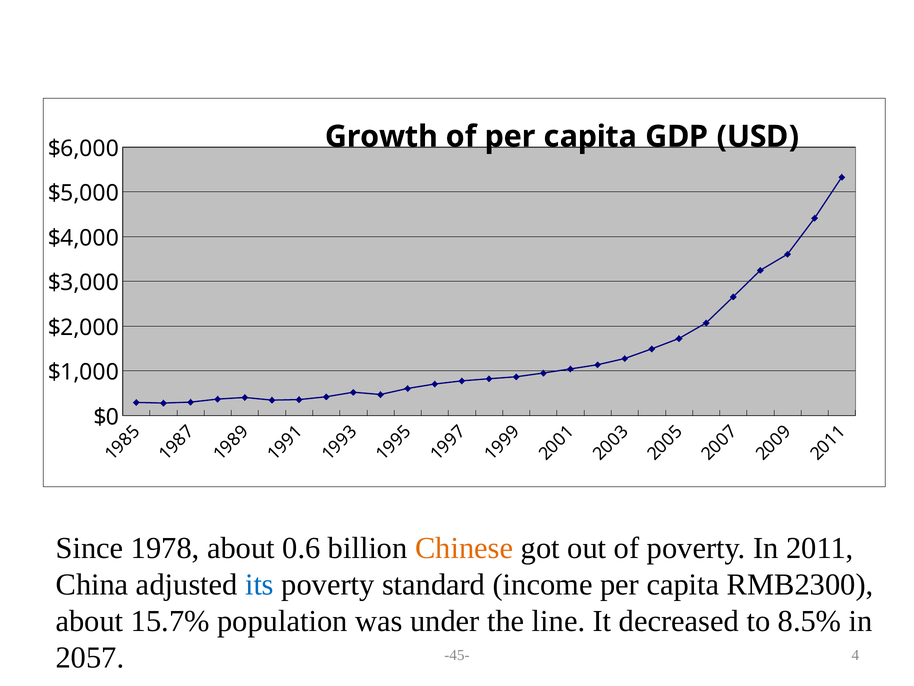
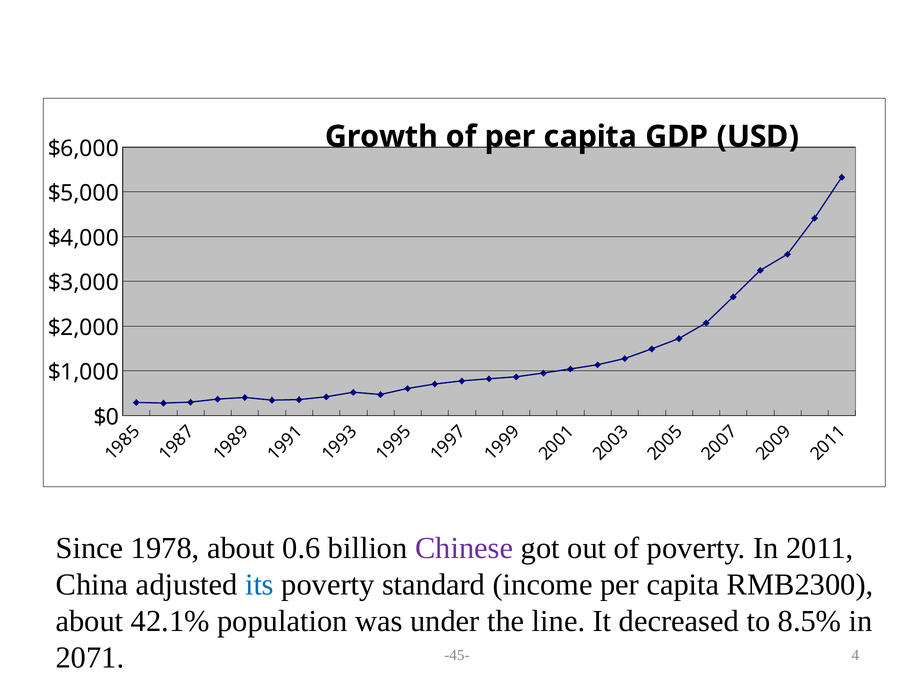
Chinese colour: orange -> purple
15.7%: 15.7% -> 42.1%
2057: 2057 -> 2071
